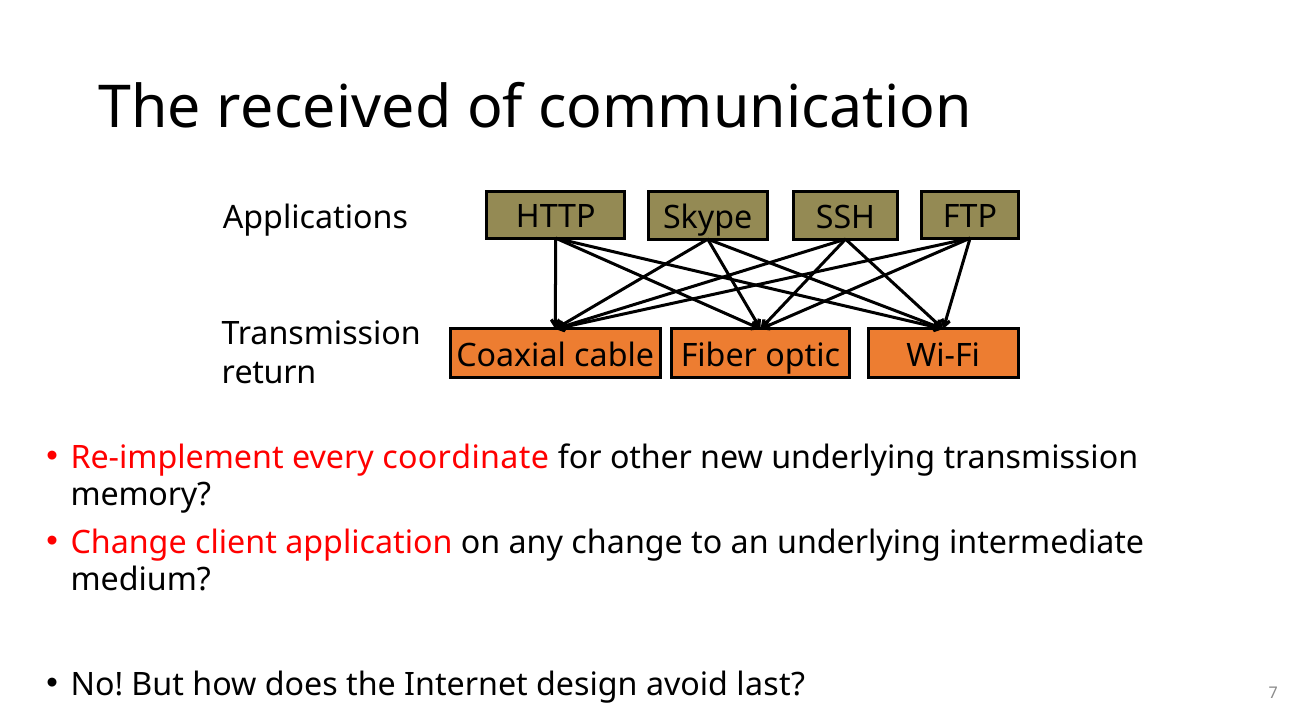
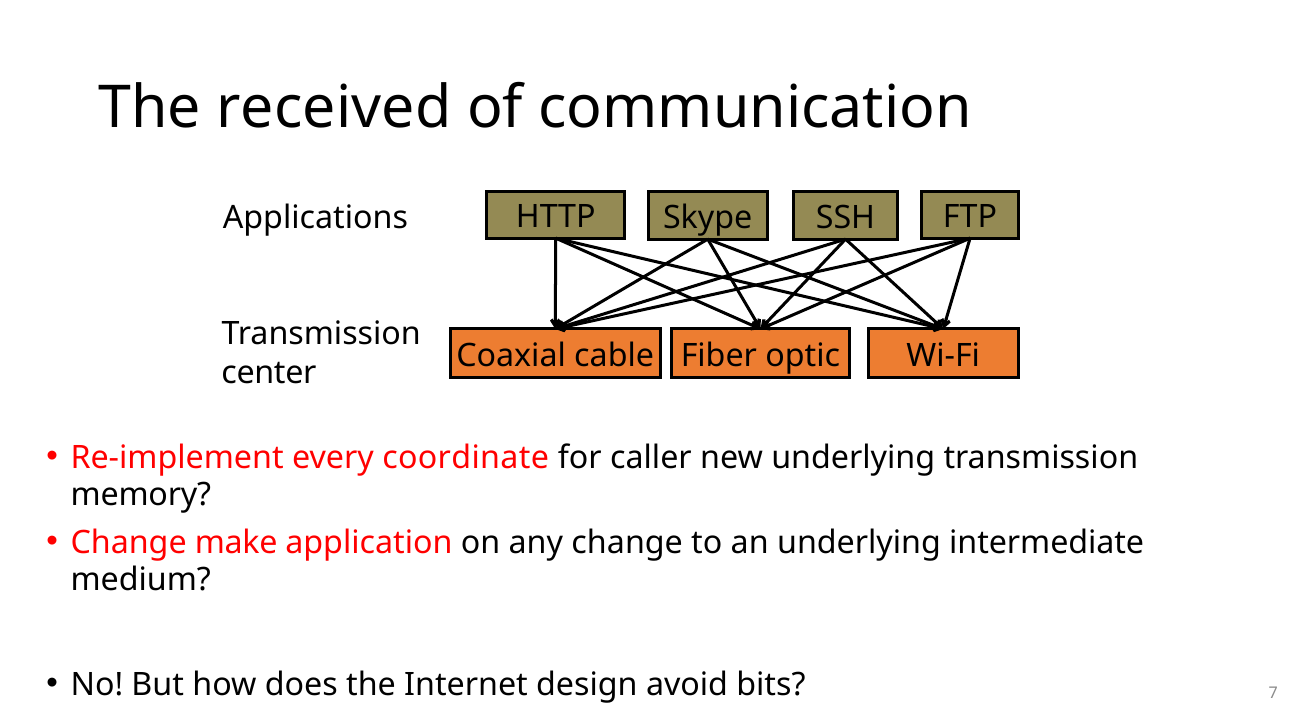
return: return -> center
other: other -> caller
client: client -> make
last: last -> bits
